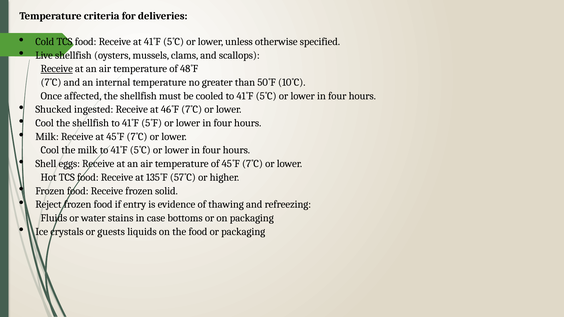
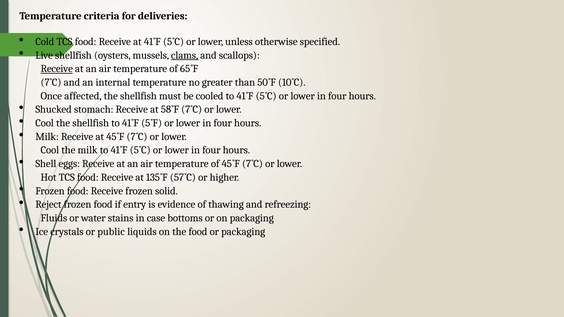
clams underline: none -> present
48: 48 -> 65
ingested: ingested -> stomach
46: 46 -> 58
guests: guests -> public
